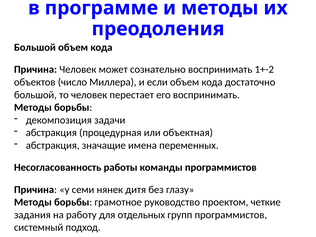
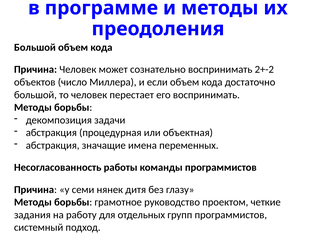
1+-2: 1+-2 -> 2+-2
